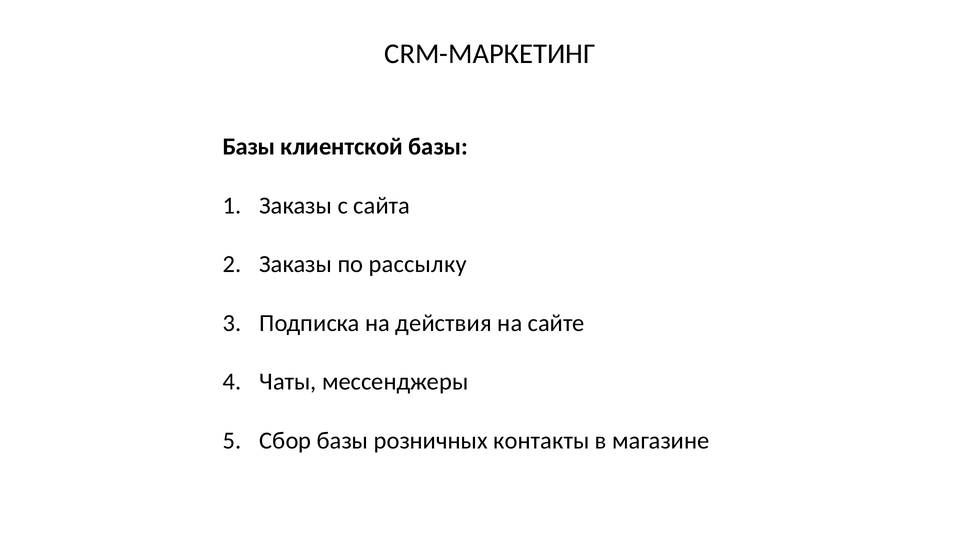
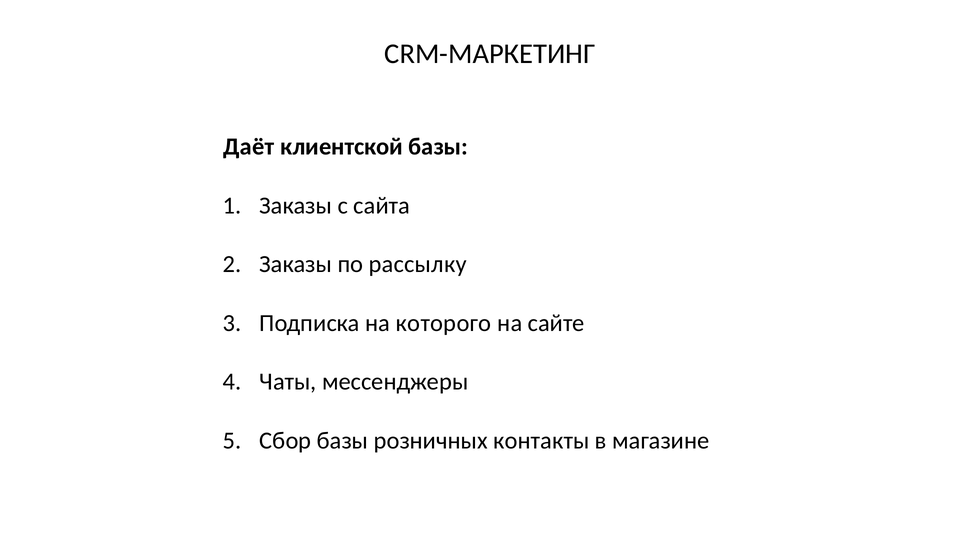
Базы at (249, 147): Базы -> Даёт
действия: действия -> которого
